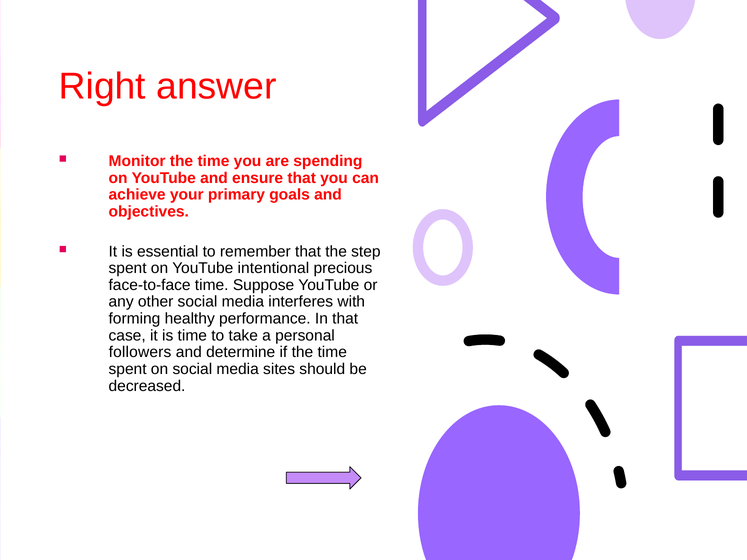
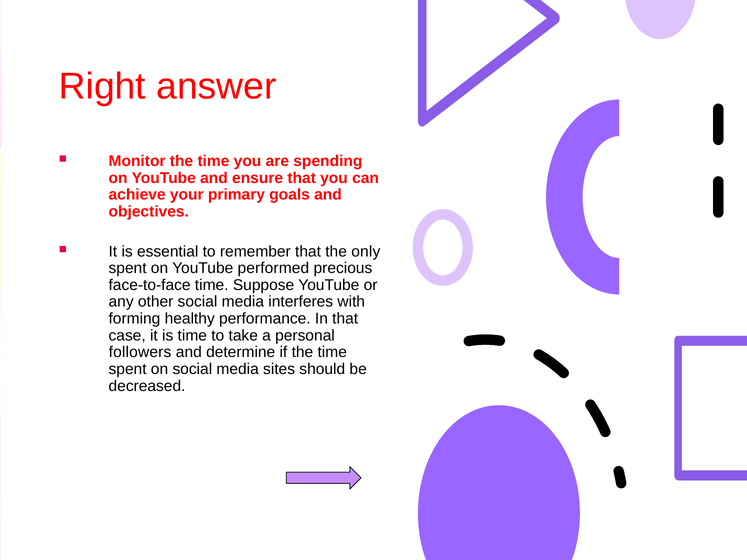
step: step -> only
intentional: intentional -> performed
